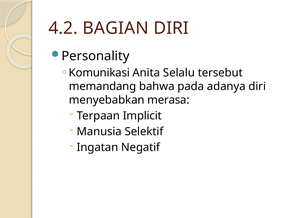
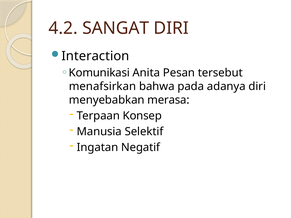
BAGIAN: BAGIAN -> SANGAT
Personality: Personality -> Interaction
Selalu: Selalu -> Pesan
memandang: memandang -> menafsirkan
Implicit: Implicit -> Konsep
